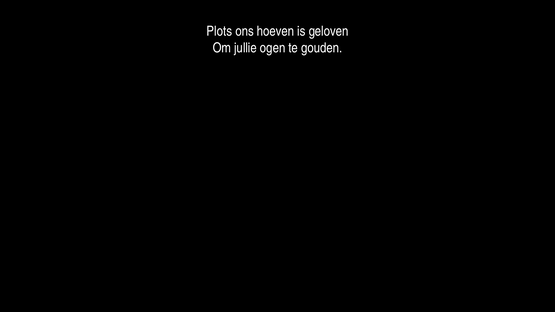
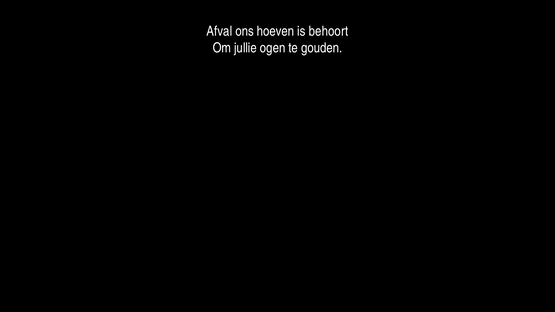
Plots: Plots -> Afval
geloven: geloven -> behoort
